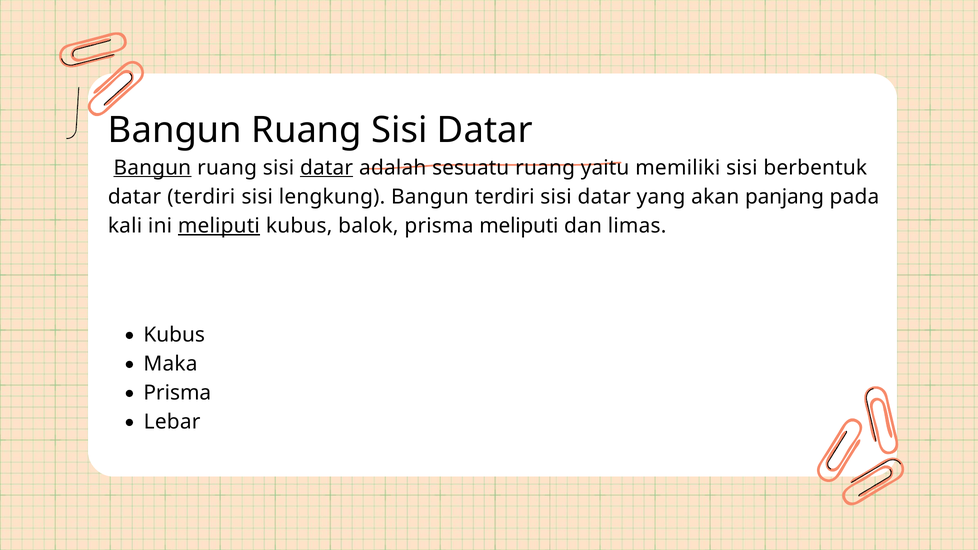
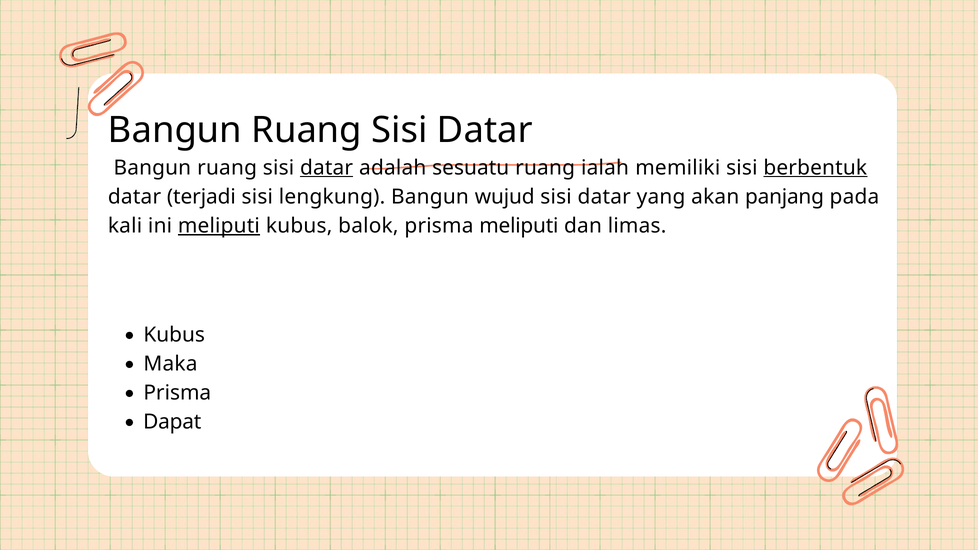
Bangun at (152, 168) underline: present -> none
yaitu: yaitu -> ialah
berbentuk underline: none -> present
datar terdiri: terdiri -> terjadi
Bangun terdiri: terdiri -> wujud
Lebar: Lebar -> Dapat
